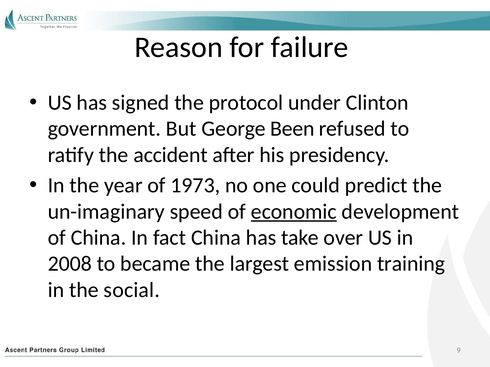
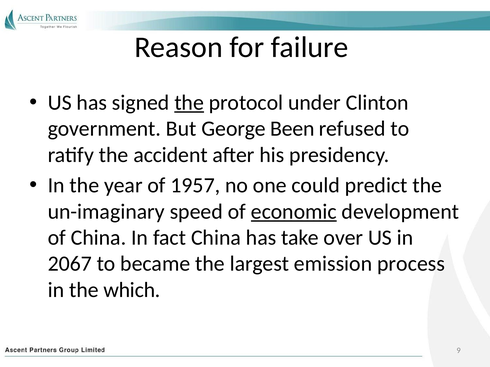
the at (189, 103) underline: none -> present
1973: 1973 -> 1957
2008: 2008 -> 2067
training: training -> process
social: social -> which
